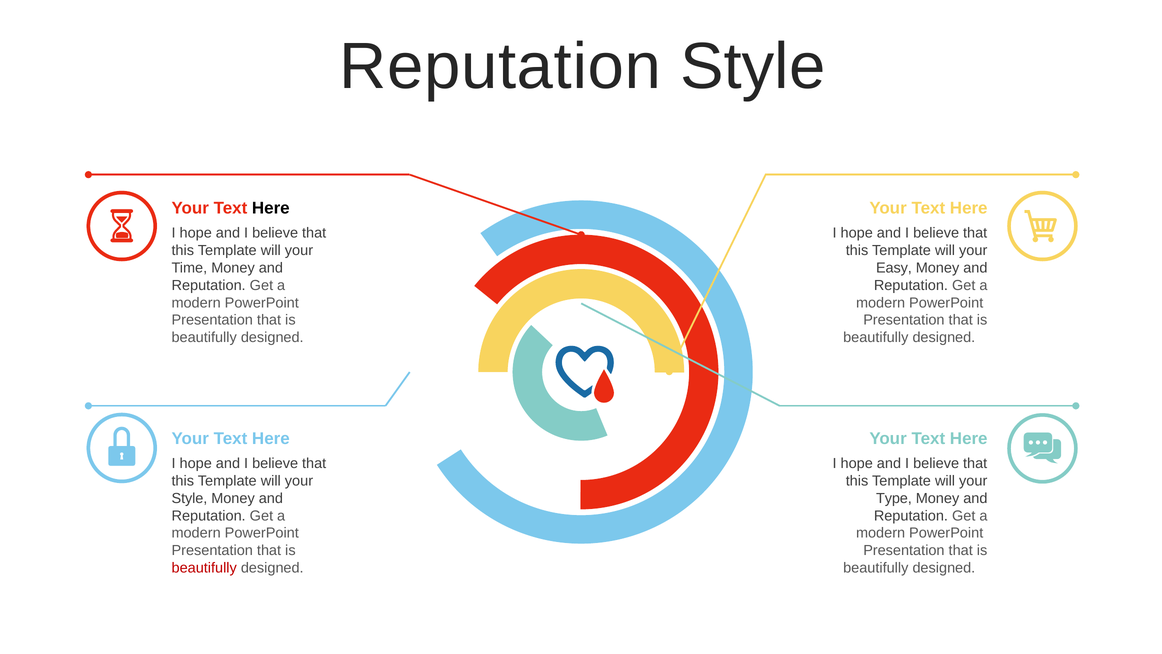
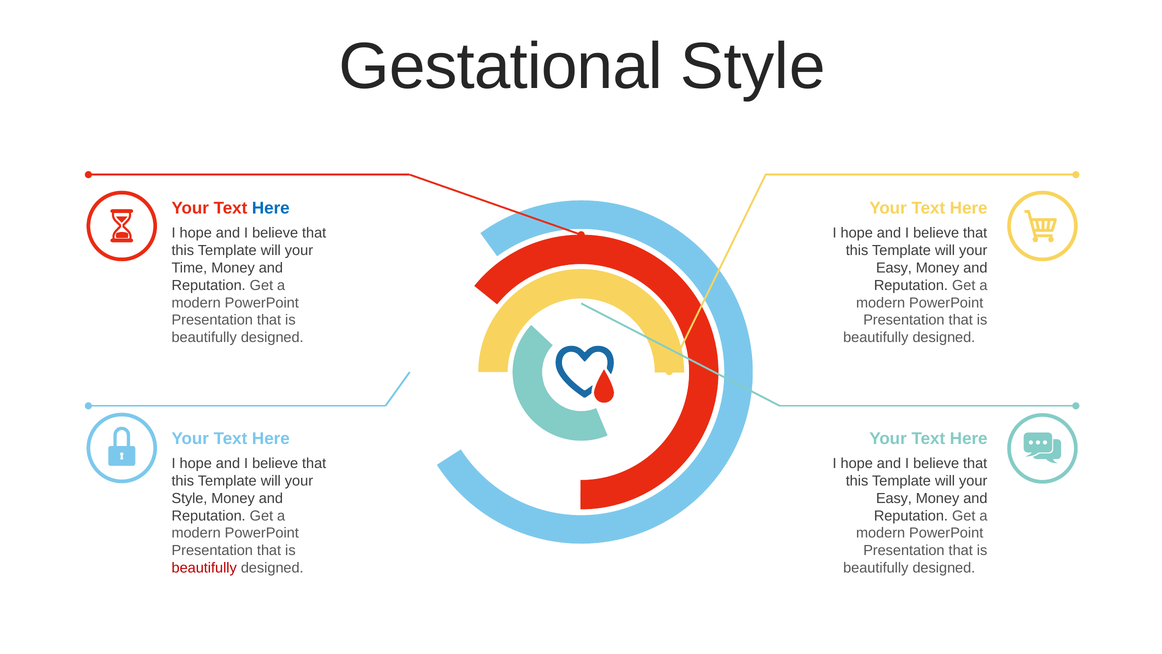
Reputation at (500, 66): Reputation -> Gestational
Here at (271, 208) colour: black -> blue
Type at (894, 498): Type -> Easy
